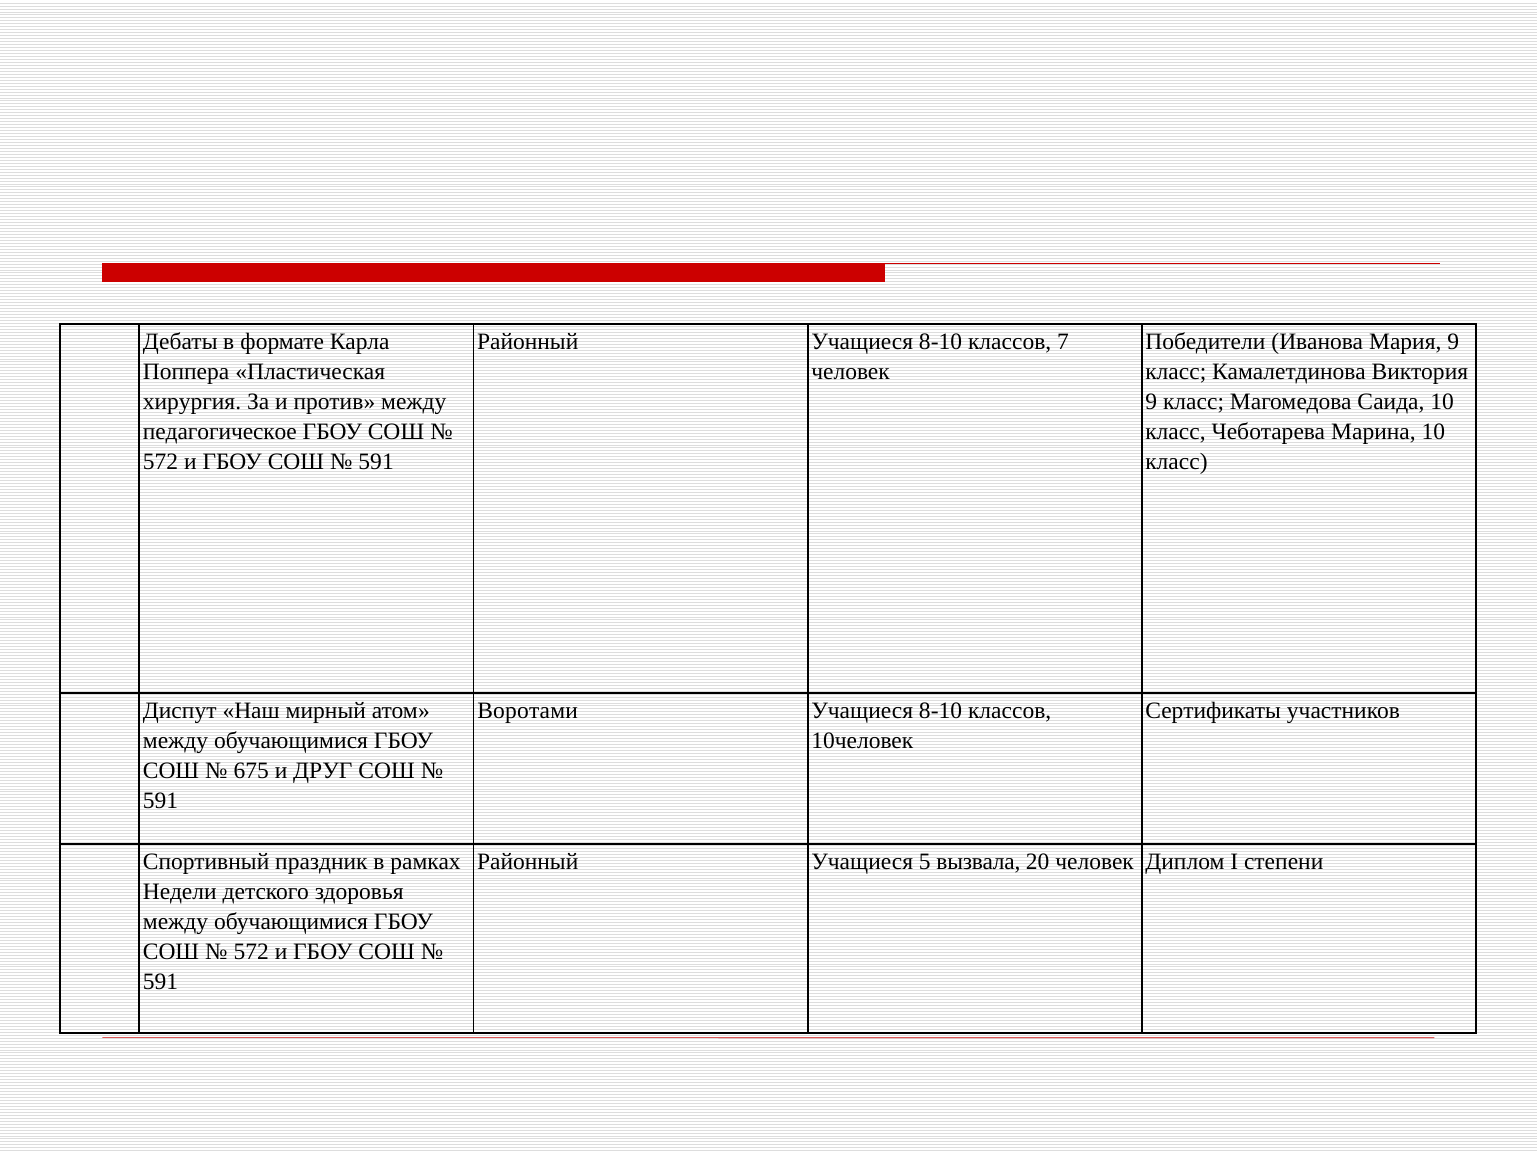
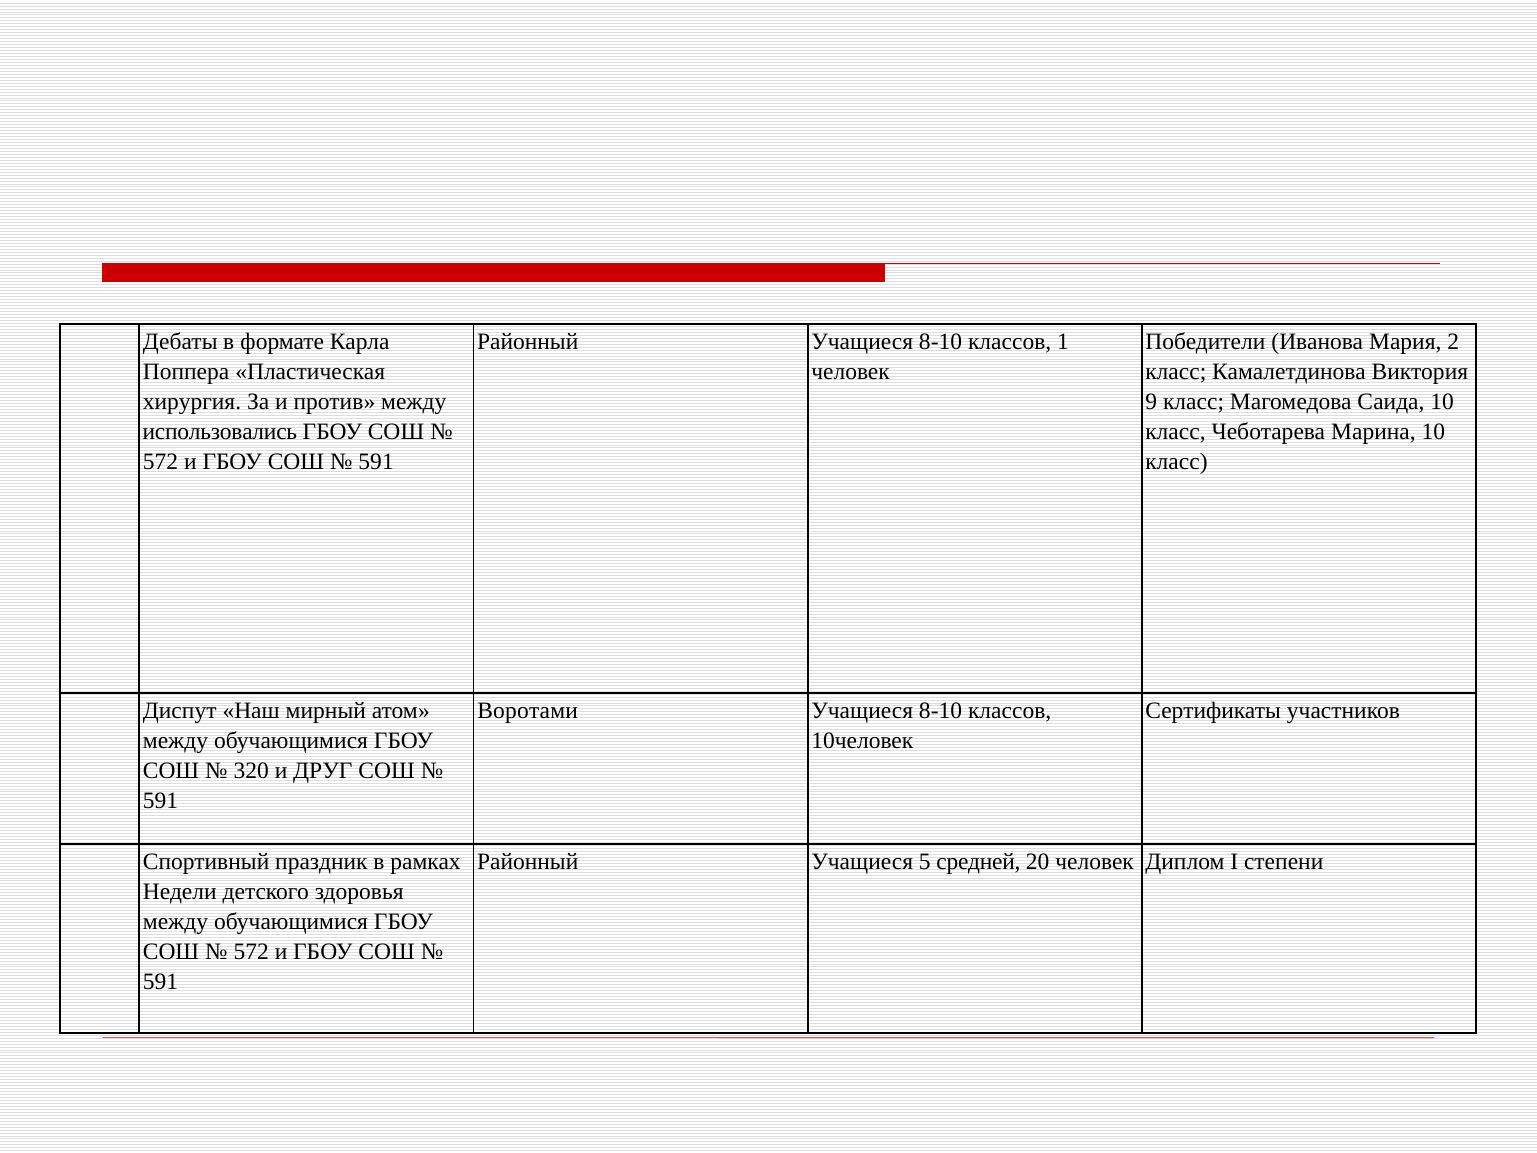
7: 7 -> 1
Мария 9: 9 -> 2
педагогическое: педагогическое -> использовались
675: 675 -> 320
вызвала: вызвала -> средней
